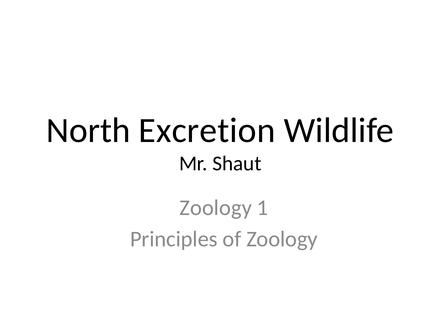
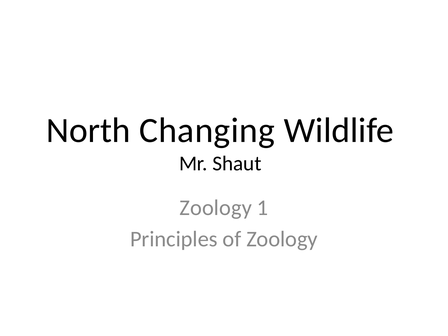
Excretion: Excretion -> Changing
